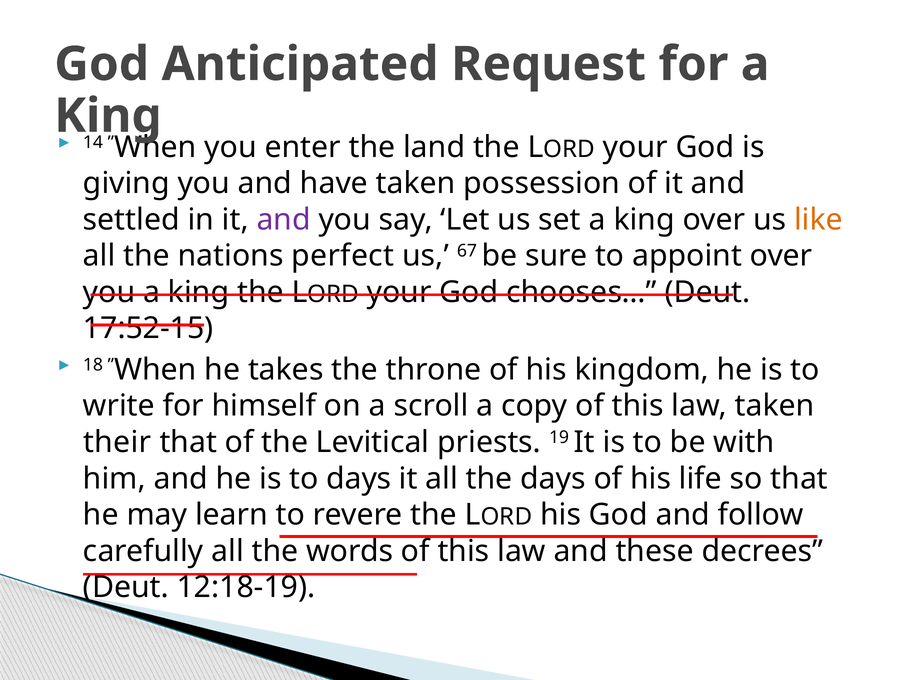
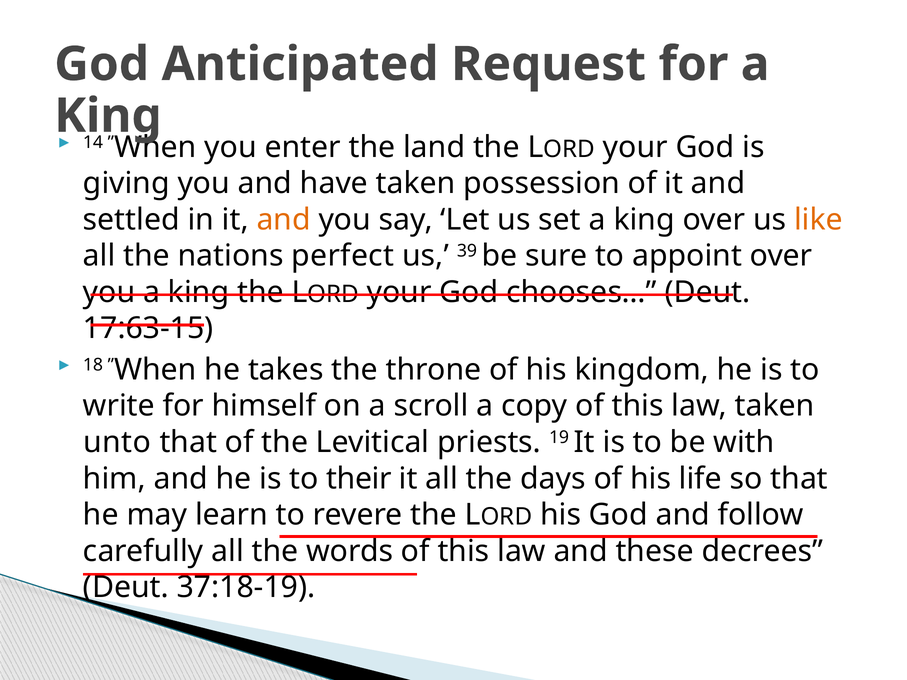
and at (284, 220) colour: purple -> orange
67: 67 -> 39
17:52-15: 17:52-15 -> 17:63-15
their: their -> unto
to days: days -> their
12:18-19: 12:18-19 -> 37:18-19
